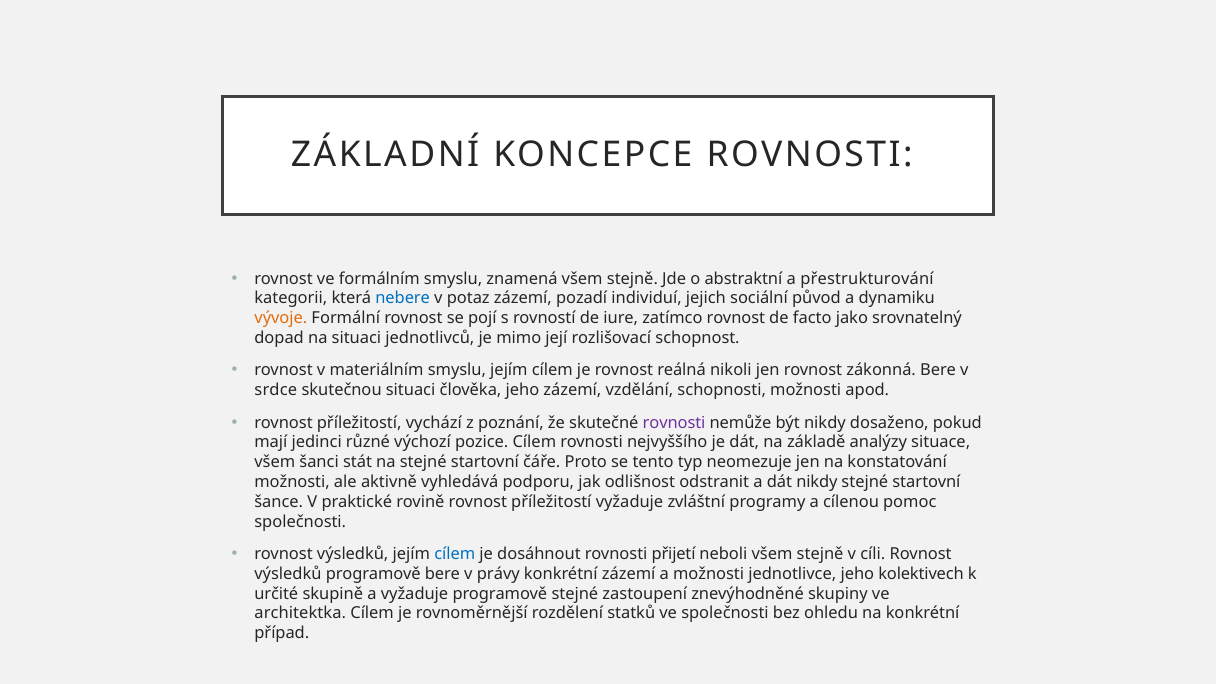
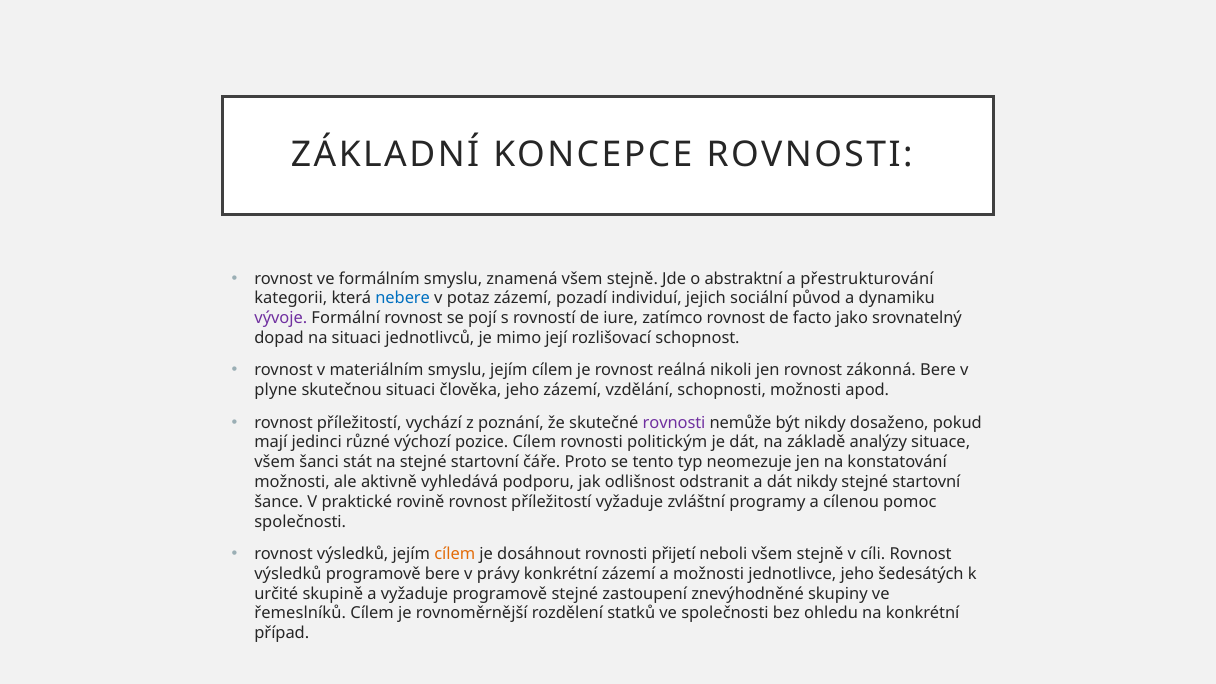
vývoje colour: orange -> purple
srdce: srdce -> plyne
nejvyššího: nejvyššího -> politickým
cílem at (455, 554) colour: blue -> orange
kolektivech: kolektivech -> šedesátých
architektka: architektka -> řemeslníků
